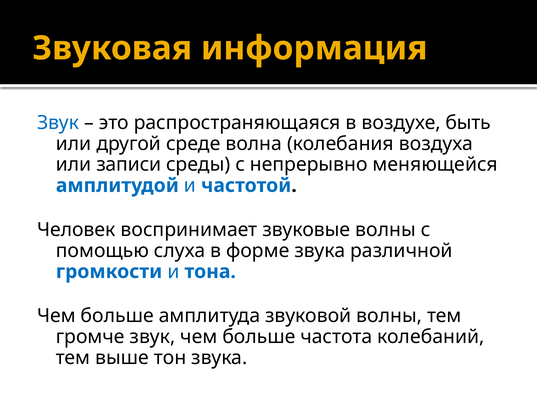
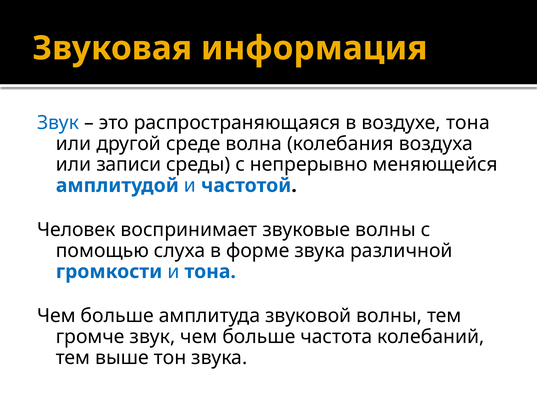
воздухе быть: быть -> тона
